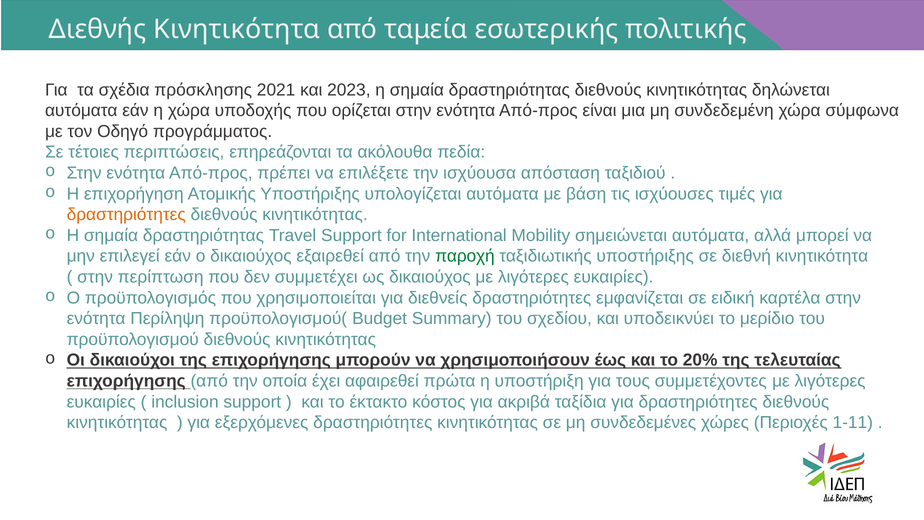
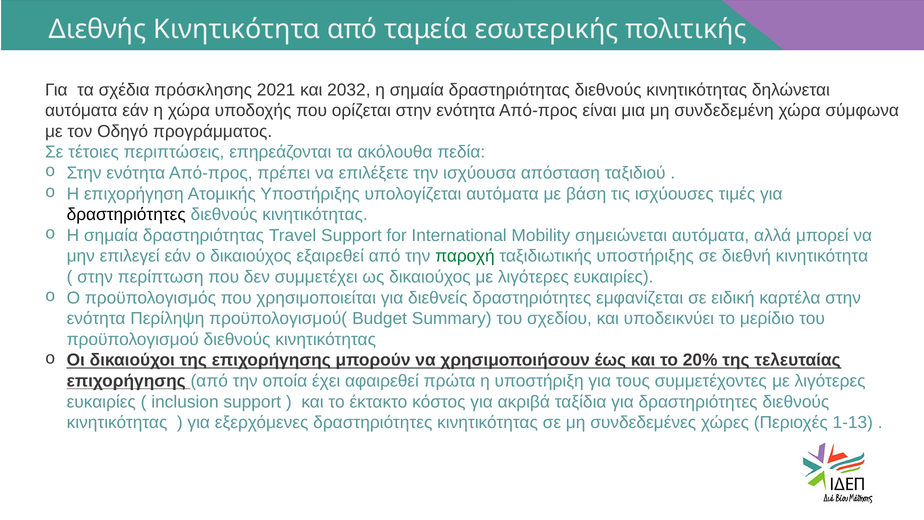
2023: 2023 -> 2032
δραστηριότητες at (126, 215) colour: orange -> black
1-11: 1-11 -> 1-13
